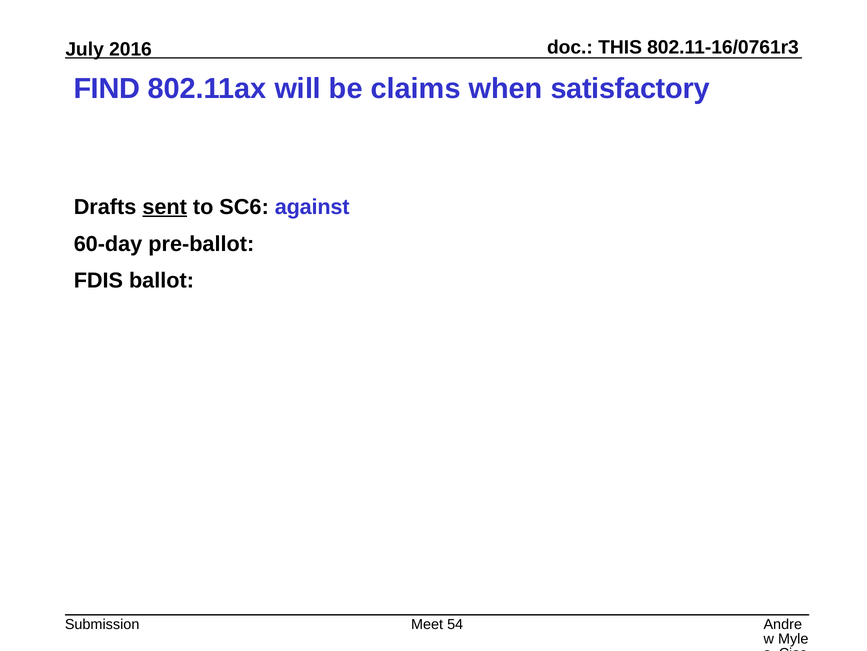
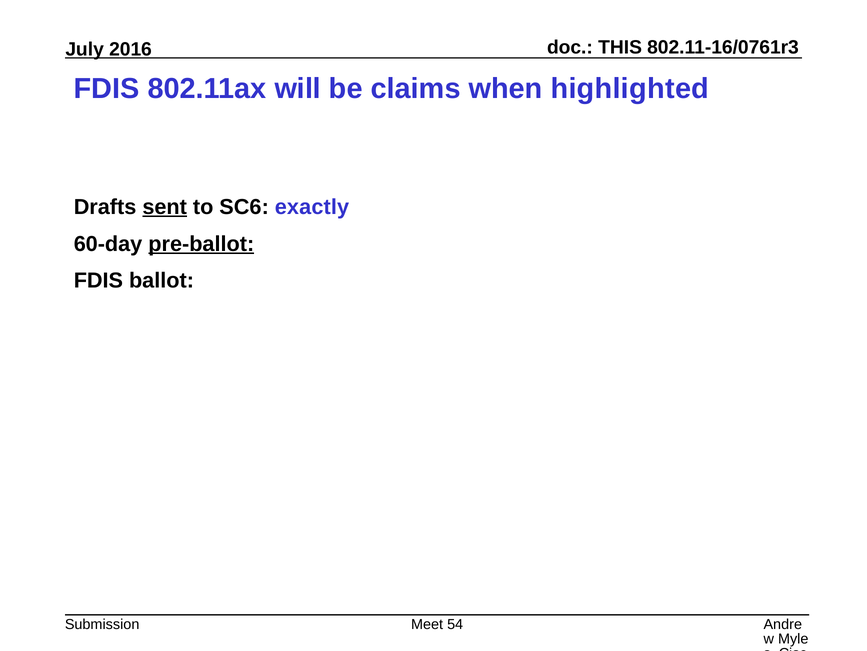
FIND at (107, 89): FIND -> FDIS
satisfactory: satisfactory -> highlighted
against: against -> exactly
pre-ballot underline: none -> present
